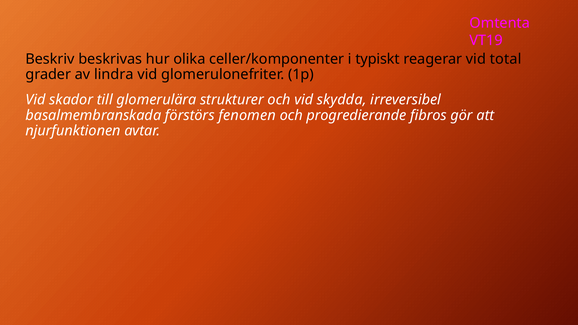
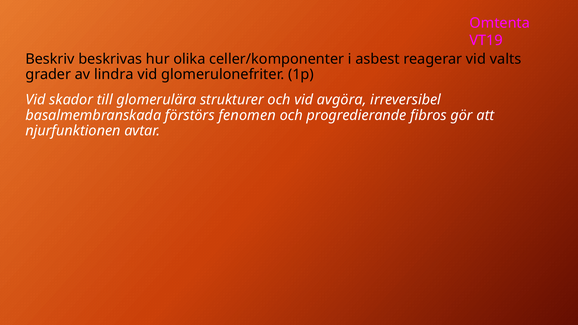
typiskt: typiskt -> asbest
total: total -> valts
skydda: skydda -> avgöra
